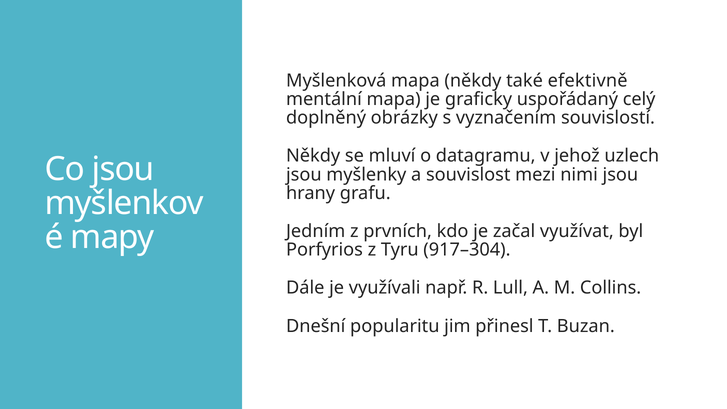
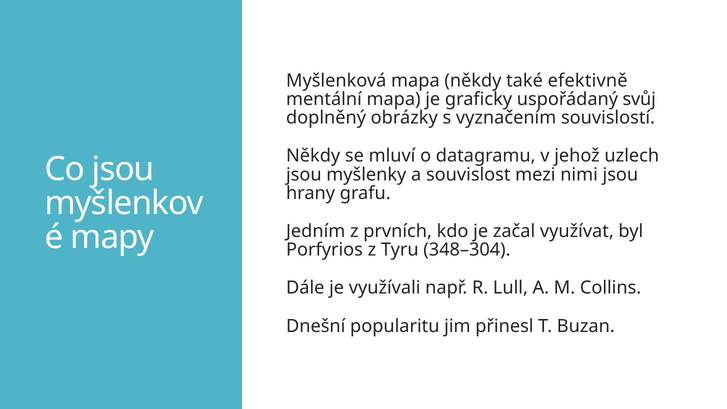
celý: celý -> svůj
917–304: 917–304 -> 348–304
